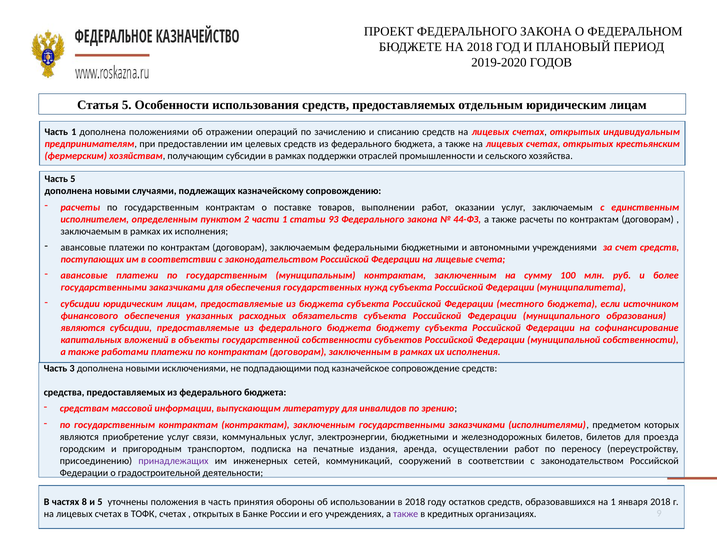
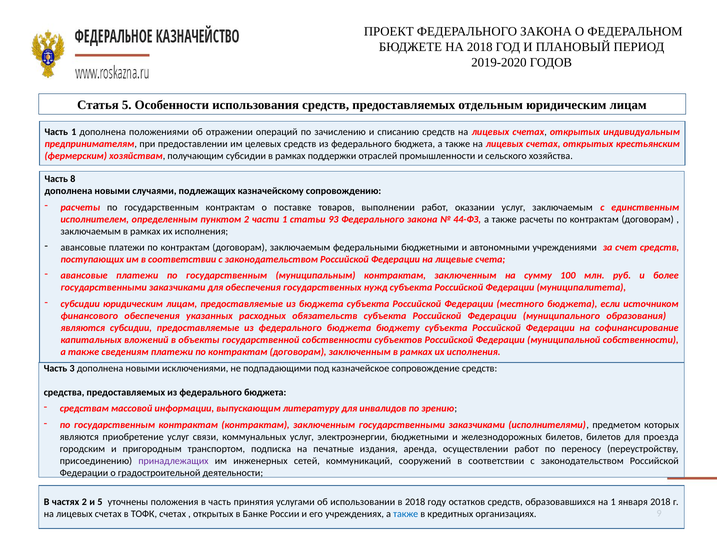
Часть 5: 5 -> 8
работами: работами -> сведениям
частях 8: 8 -> 2
обороны: обороны -> услугами
также at (406, 513) colour: purple -> blue
